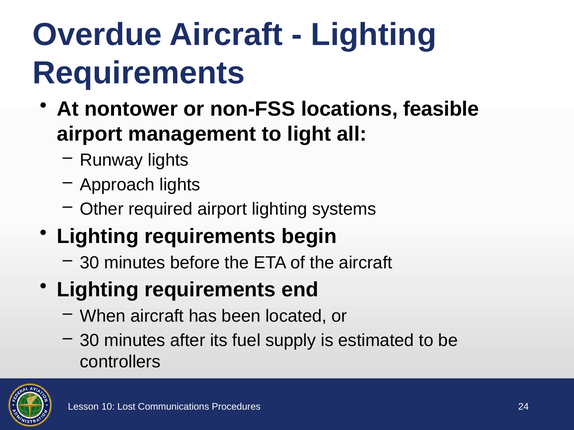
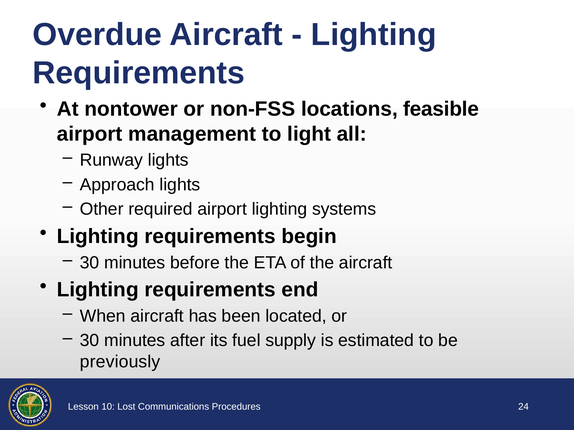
controllers: controllers -> previously
